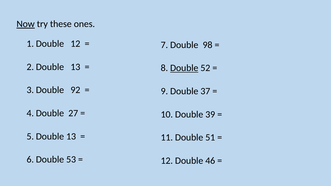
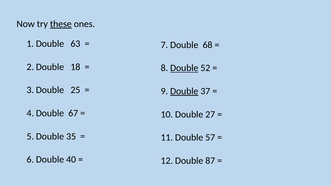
Now underline: present -> none
these underline: none -> present
12 at (75, 44): 12 -> 63
98: 98 -> 68
13 at (75, 67): 13 -> 18
92: 92 -> 25
Double at (184, 91) underline: none -> present
27: 27 -> 67
39: 39 -> 27
13 at (71, 136): 13 -> 35
51: 51 -> 57
53: 53 -> 40
46: 46 -> 87
